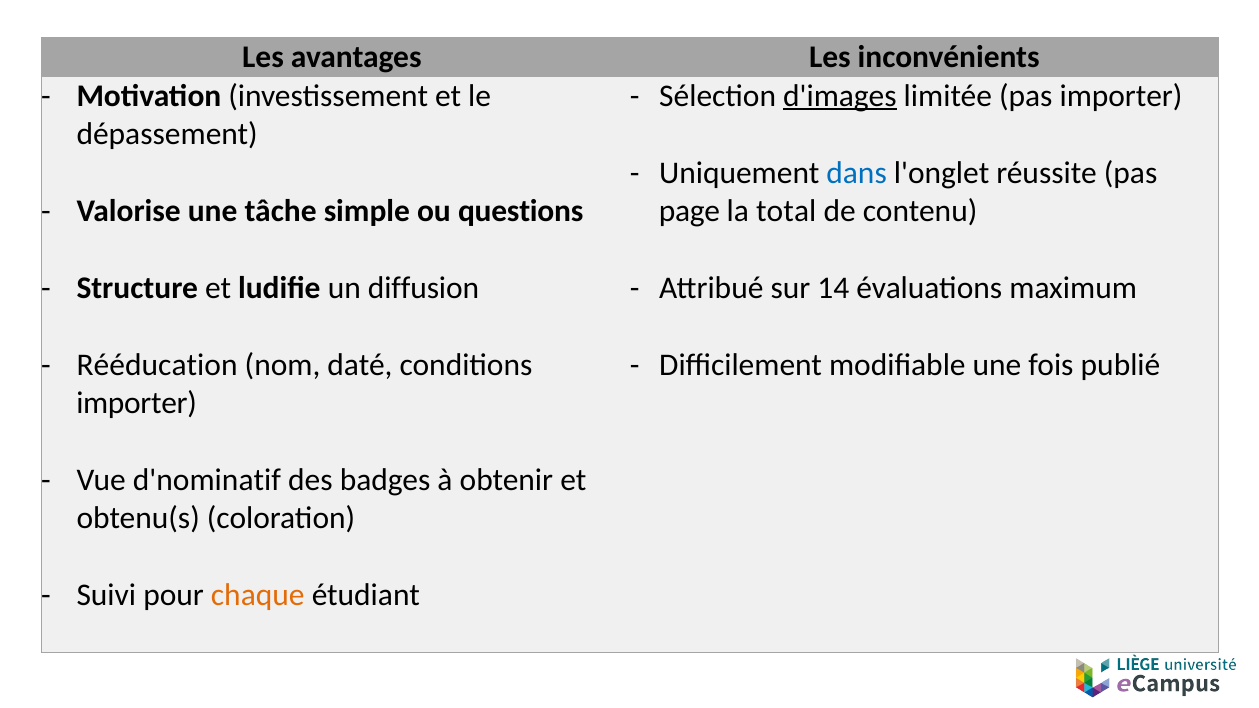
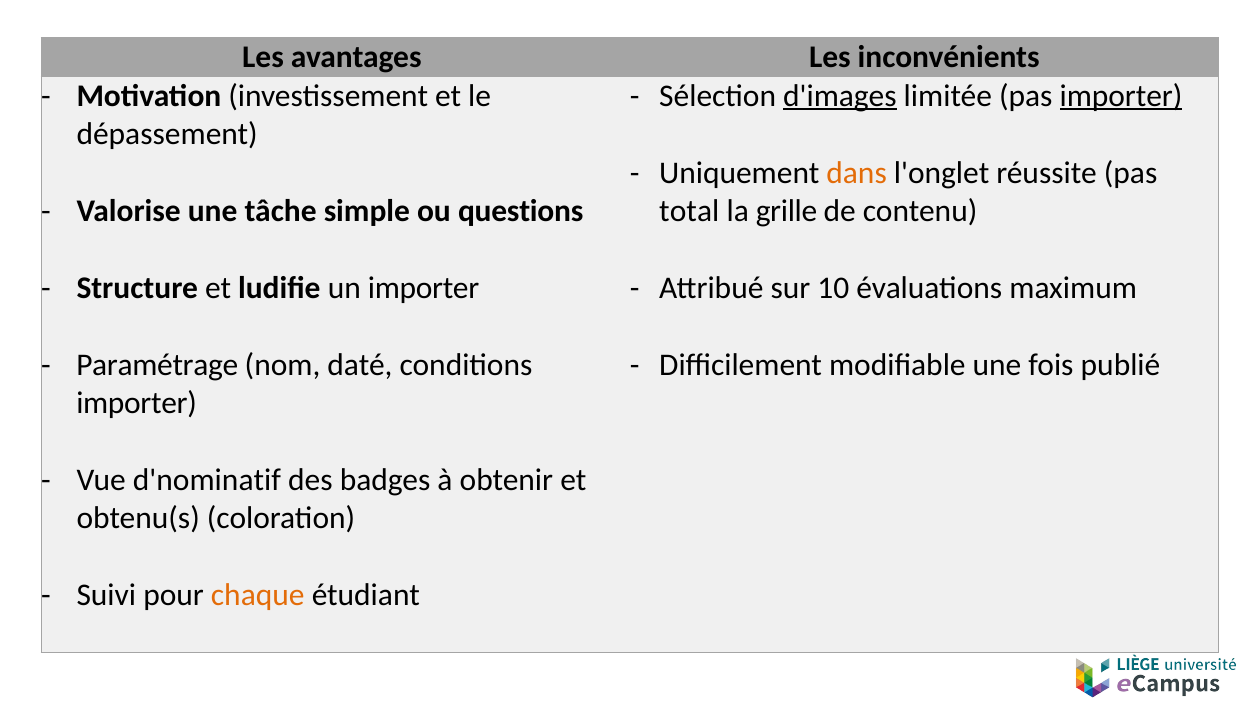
importer at (1121, 96) underline: none -> present
dans colour: blue -> orange
page: page -> total
total: total -> grille
un diffusion: diffusion -> importer
14: 14 -> 10
Rééducation: Rééducation -> Paramétrage
